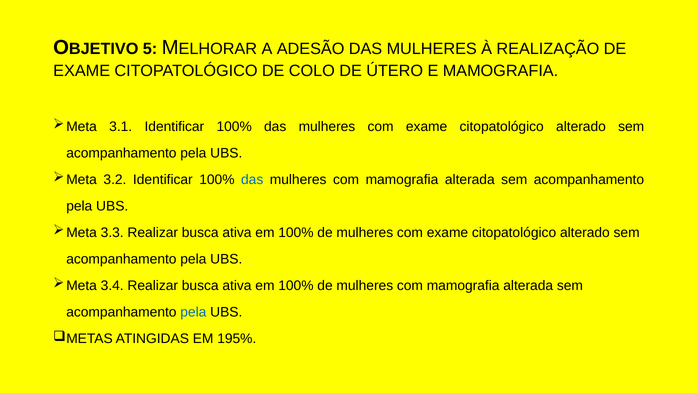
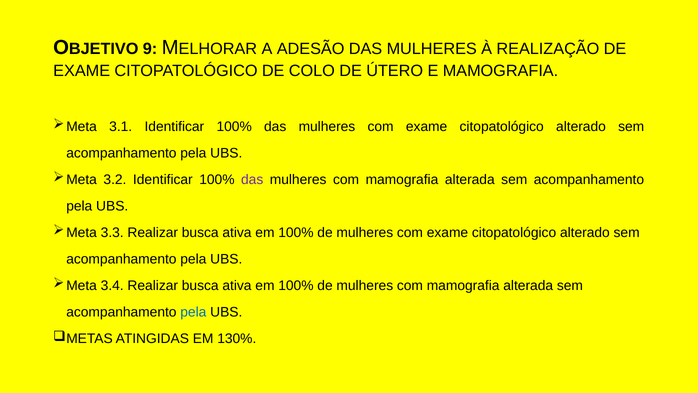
5: 5 -> 9
das at (252, 179) colour: blue -> purple
195%: 195% -> 130%
